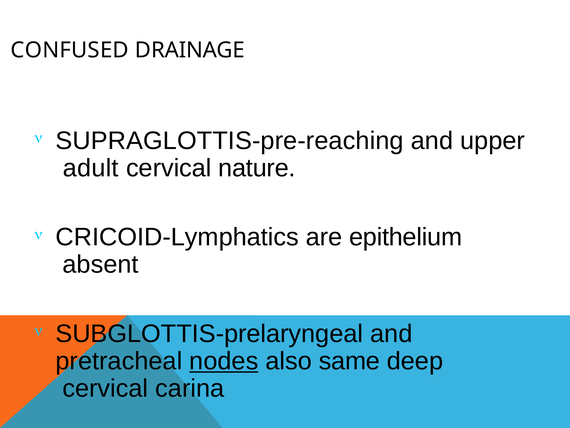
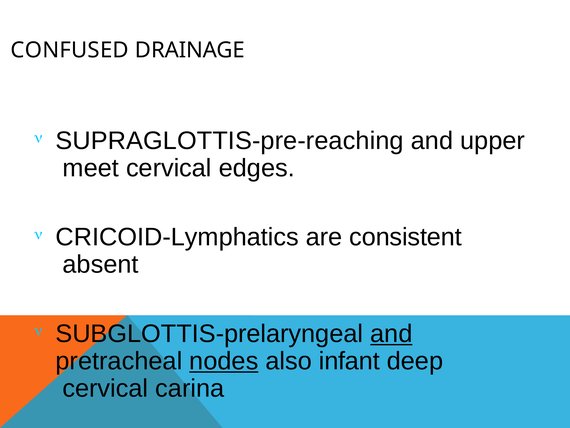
adult: adult -> meet
nature: nature -> edges
epithelium: epithelium -> consistent
and at (391, 333) underline: none -> present
same: same -> infant
